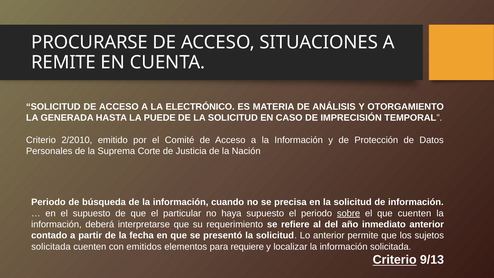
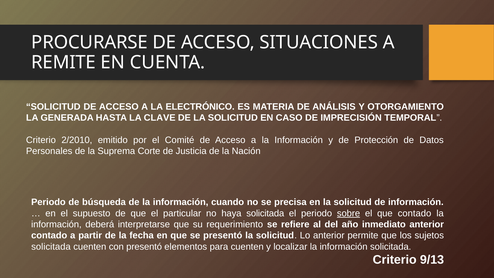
PUEDE: PUEDE -> CLAVE
haya supuesto: supuesto -> solicitada
que cuenten: cuenten -> contado
con emitidos: emitidos -> presentó
para requiere: requiere -> cuenten
Criterio at (395, 260) underline: present -> none
